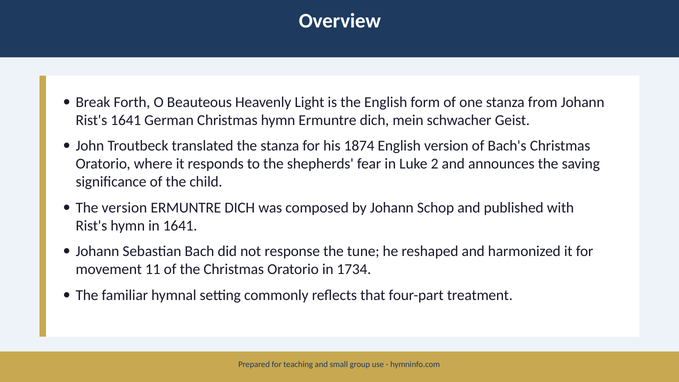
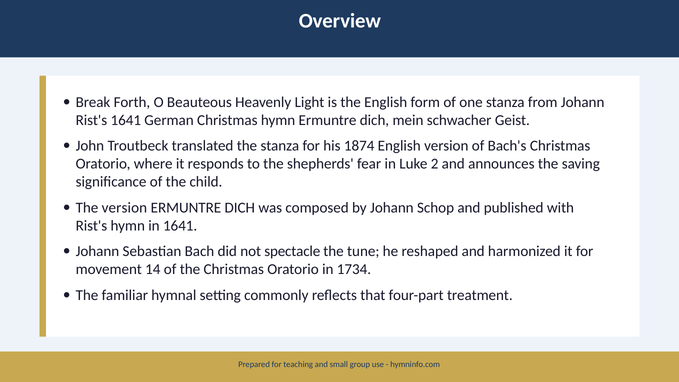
response: response -> spectacle
11: 11 -> 14
